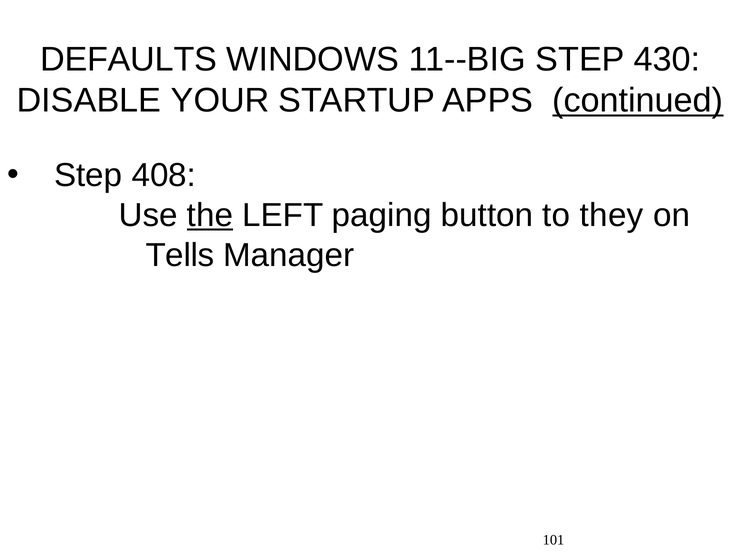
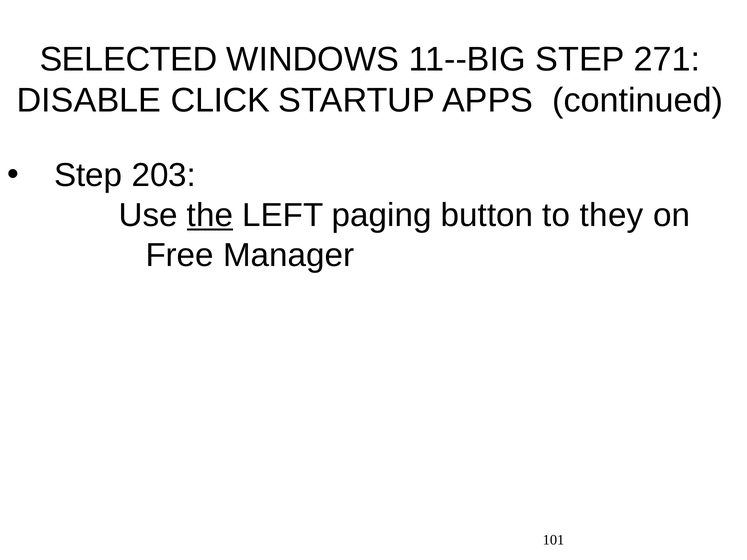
DEFAULTS: DEFAULTS -> SELECTED
430: 430 -> 271
YOUR: YOUR -> CLICK
continued underline: present -> none
408: 408 -> 203
Tells: Tells -> Free
